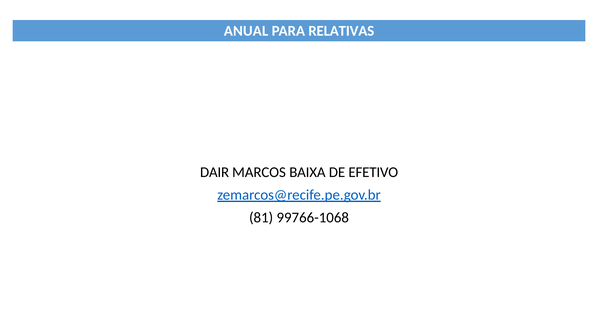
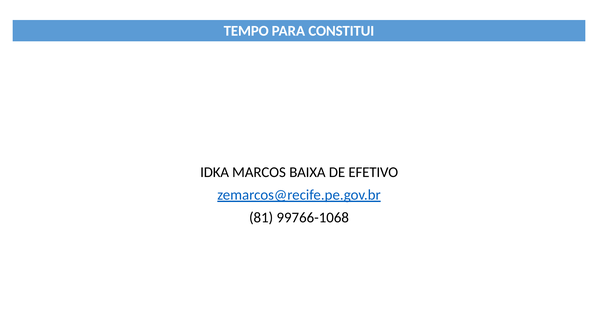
ANUAL: ANUAL -> TEMPO
RELATIVAS: RELATIVAS -> CONSTITUI
DAIR: DAIR -> IDKA
